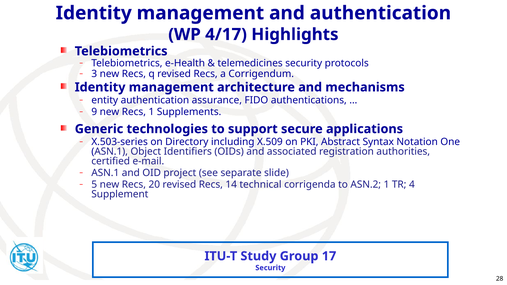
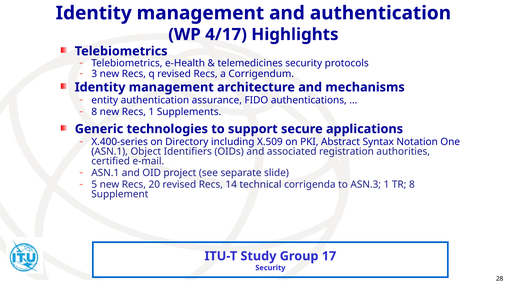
9 at (94, 112): 9 -> 8
X.503-series: X.503-series -> X.400-series
ASN.2: ASN.2 -> ASN.3
TR 4: 4 -> 8
